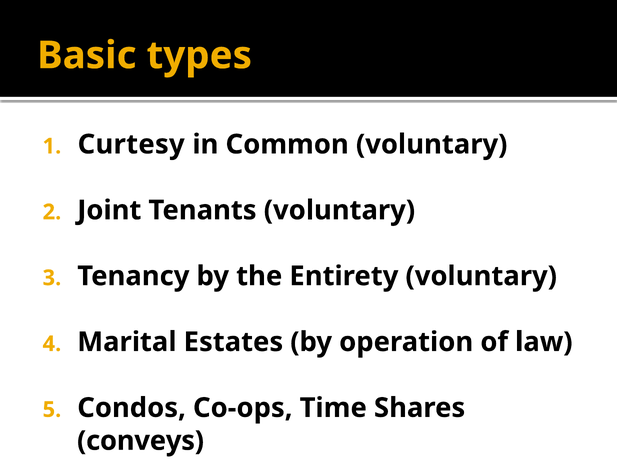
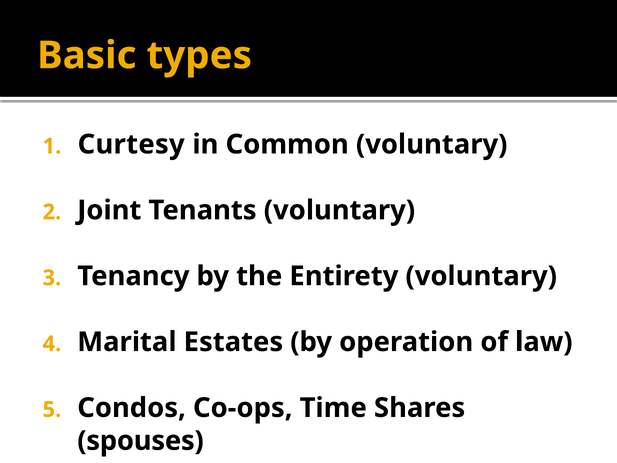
conveys: conveys -> spouses
